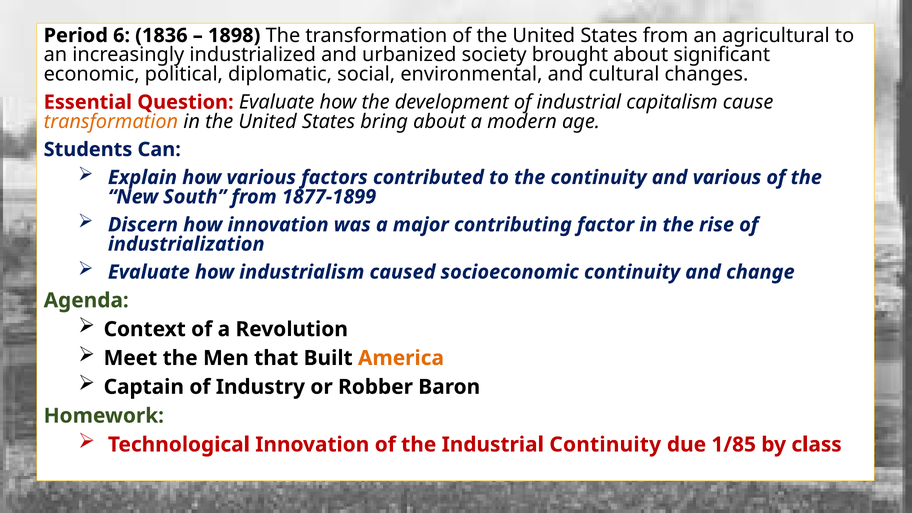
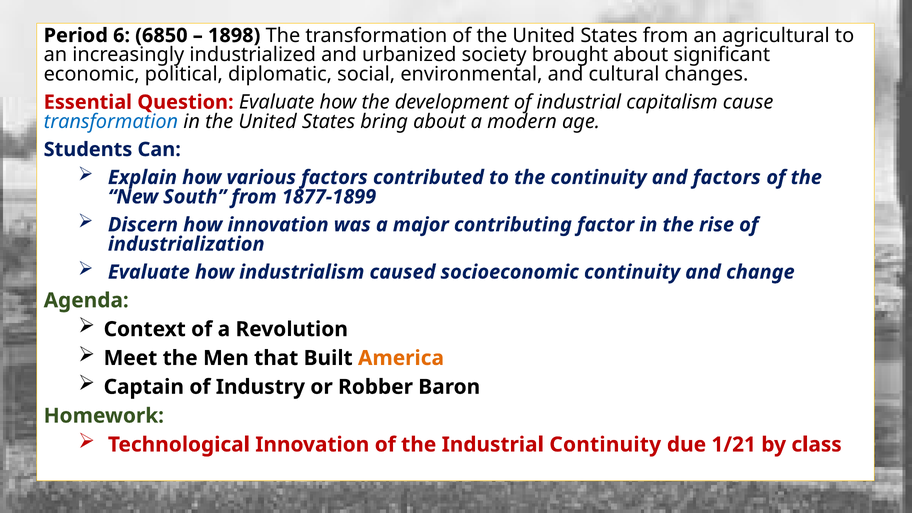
1836: 1836 -> 6850
transformation at (111, 122) colour: orange -> blue
and various: various -> factors
1/85: 1/85 -> 1/21
